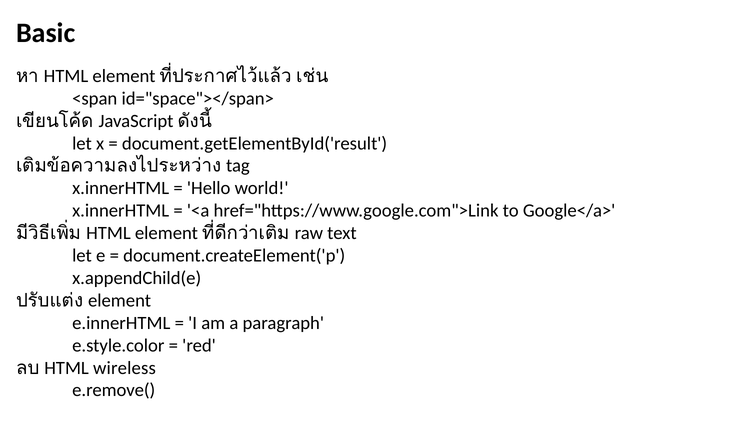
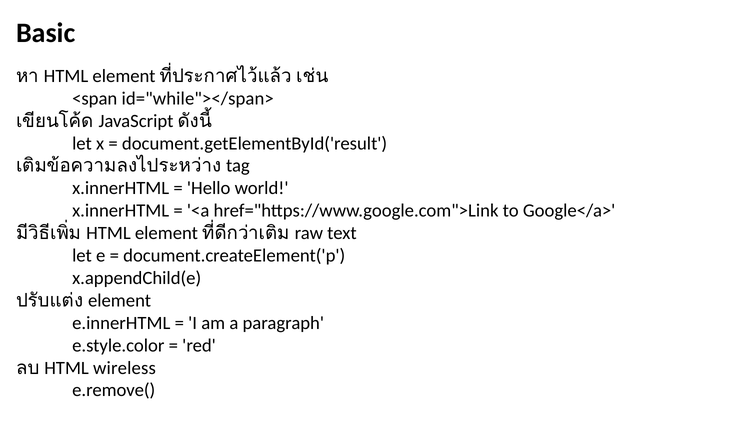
id="space"></span>: id="space"></span> -> id="while"></span>
